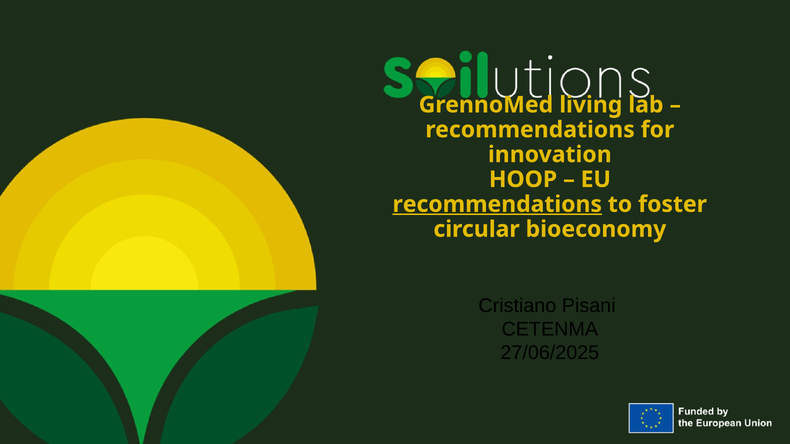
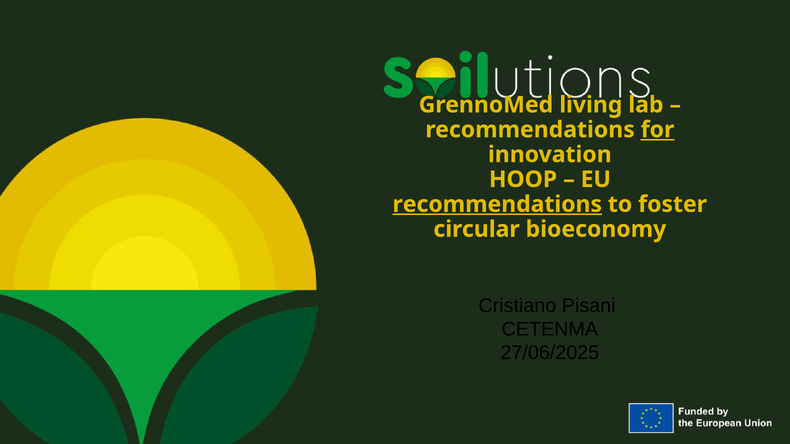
for underline: none -> present
